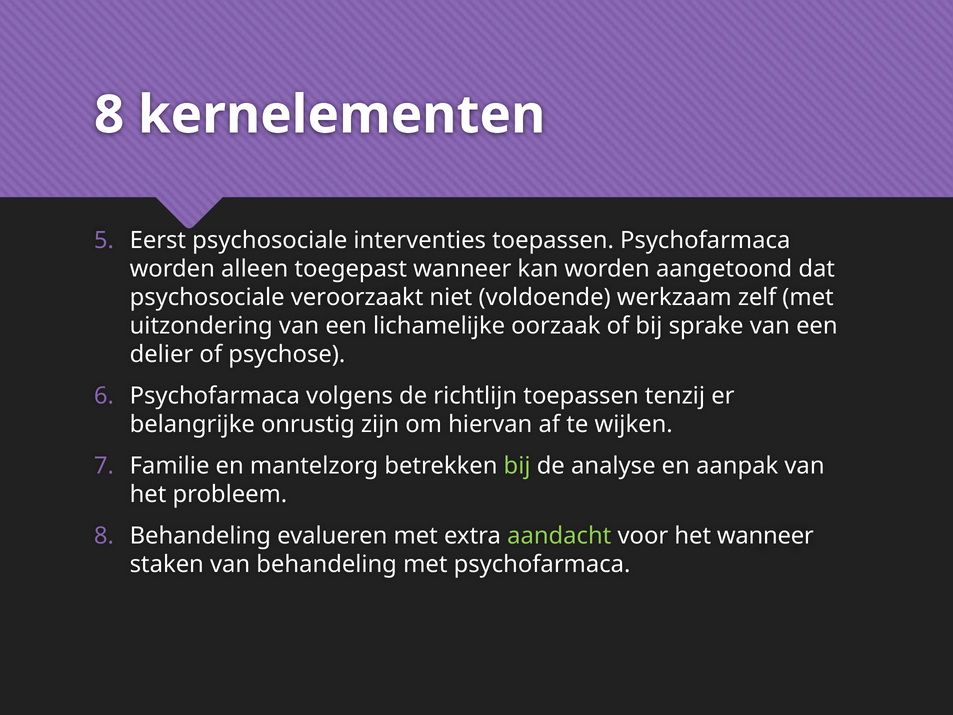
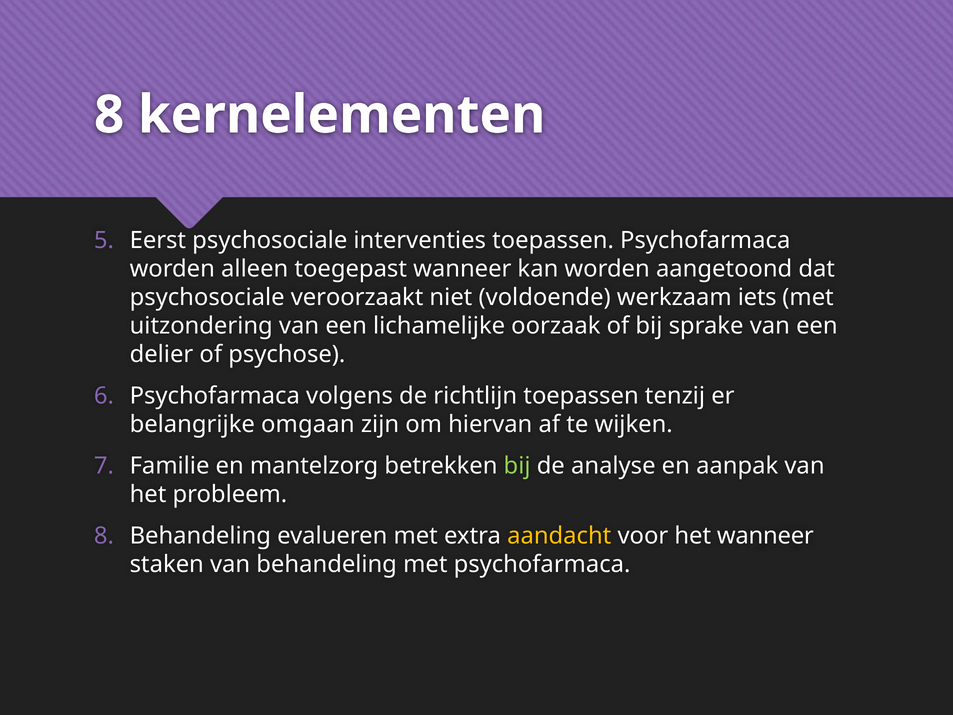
zelf: zelf -> iets
onrustig: onrustig -> omgaan
aandacht colour: light green -> yellow
